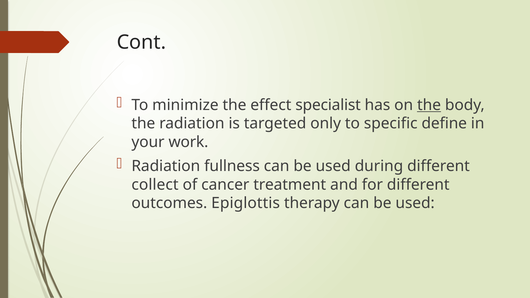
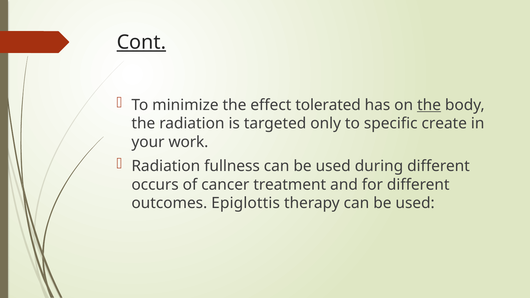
Cont underline: none -> present
specialist: specialist -> tolerated
define: define -> create
collect: collect -> occurs
